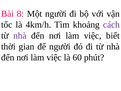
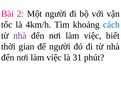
8: 8 -> 2
cách colour: purple -> blue
60: 60 -> 31
